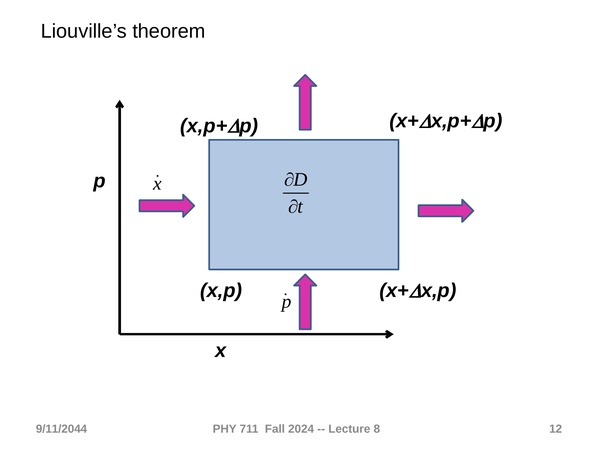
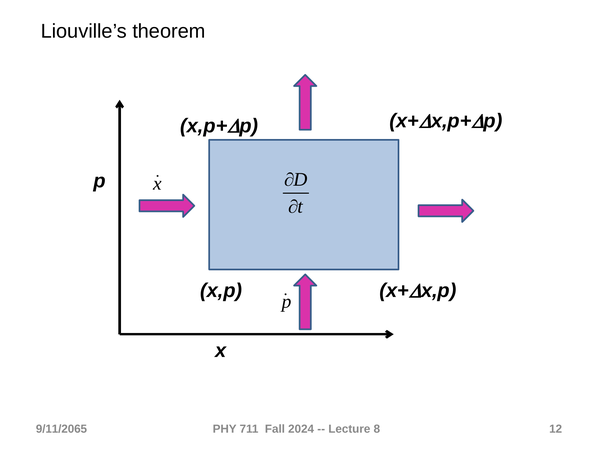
9/11/2044: 9/11/2044 -> 9/11/2065
